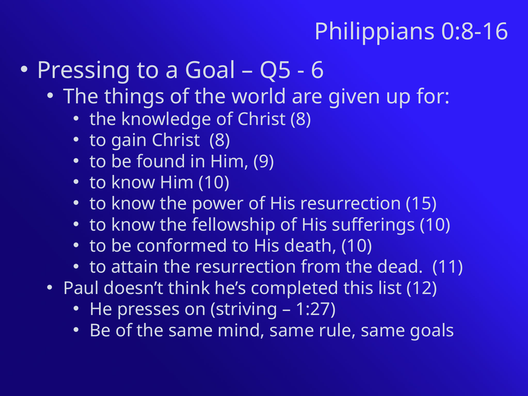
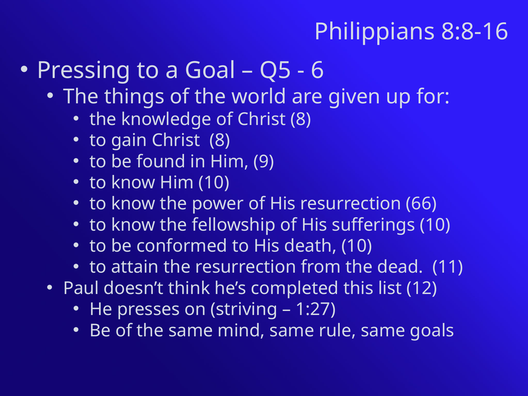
0:8-16: 0:8-16 -> 8:8-16
15: 15 -> 66
